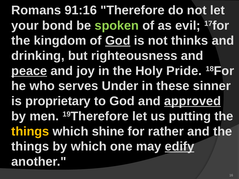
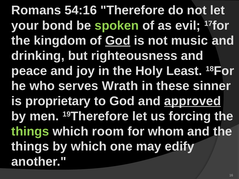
91:16: 91:16 -> 54:16
thinks: thinks -> music
peace underline: present -> none
Pride: Pride -> Least
Under: Under -> Wrath
putting: putting -> forcing
things at (30, 132) colour: yellow -> light green
shine: shine -> room
rather: rather -> whom
edify underline: present -> none
